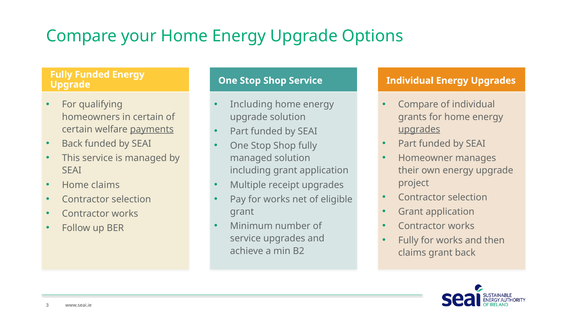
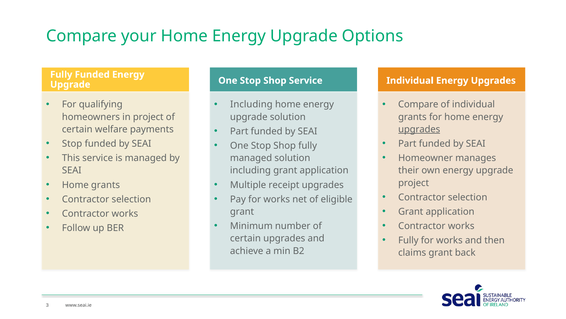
in certain: certain -> project
payments underline: present -> none
Back at (72, 143): Back -> Stop
Home claims: claims -> grants
service at (245, 238): service -> certain
